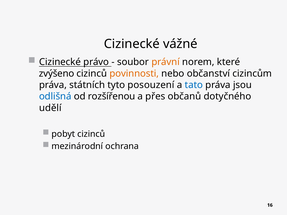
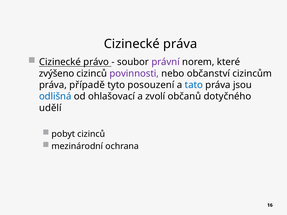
Cizinecké vážné: vážné -> práva
právní colour: orange -> purple
povinnosti colour: orange -> purple
státních: státních -> případě
rozšířenou: rozšířenou -> ohlašovací
přes: přes -> zvolí
